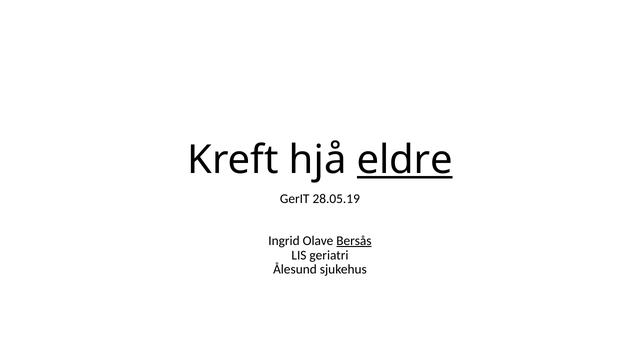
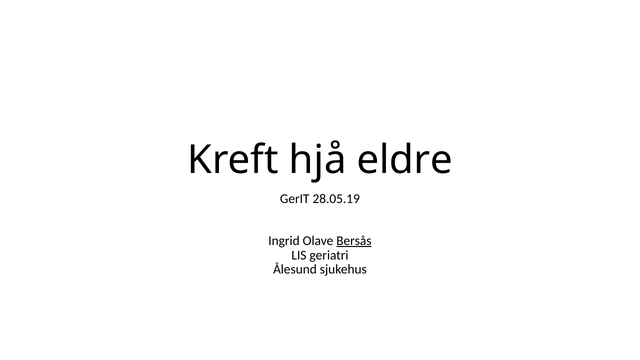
eldre underline: present -> none
